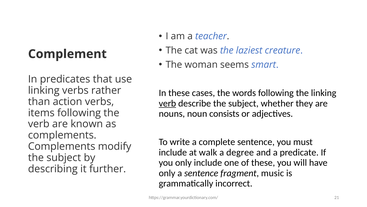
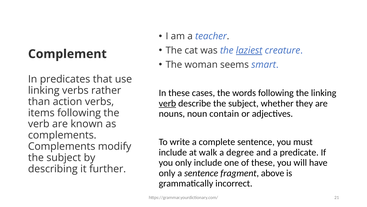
laziest underline: none -> present
consists: consists -> contain
music: music -> above
